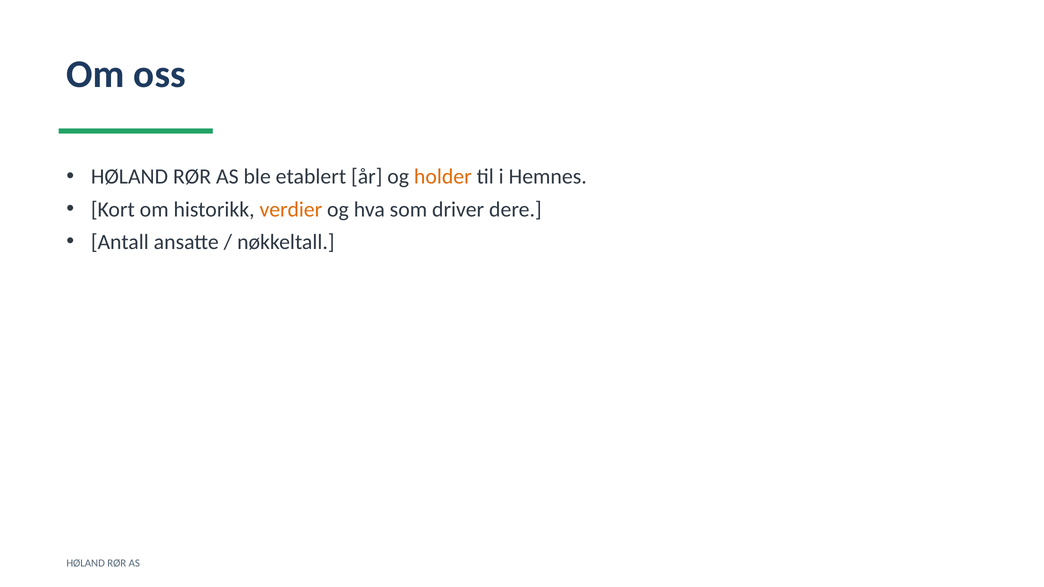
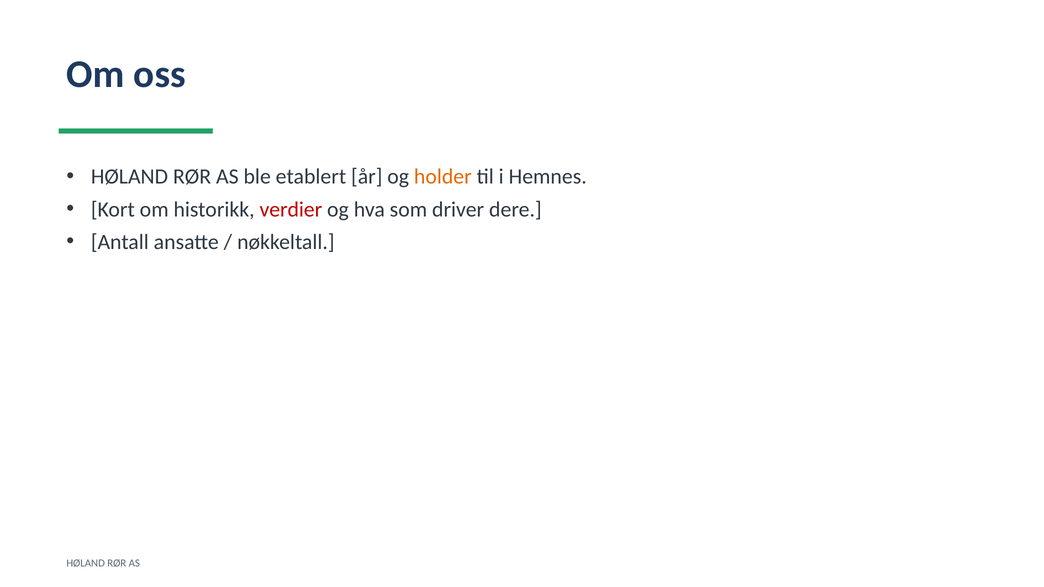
verdier colour: orange -> red
